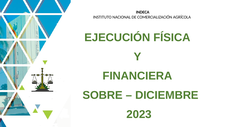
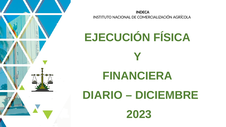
SOBRE: SOBRE -> DIARIO
